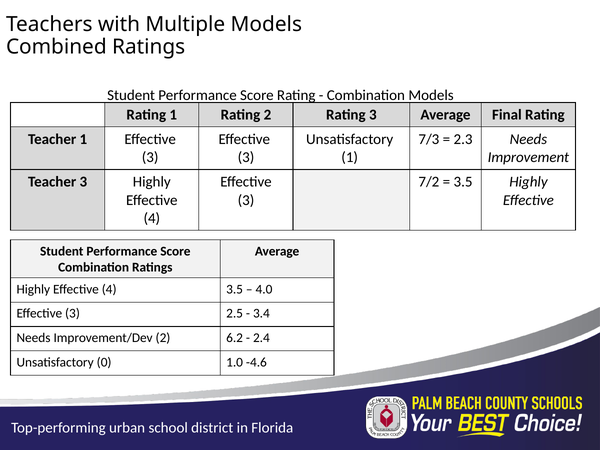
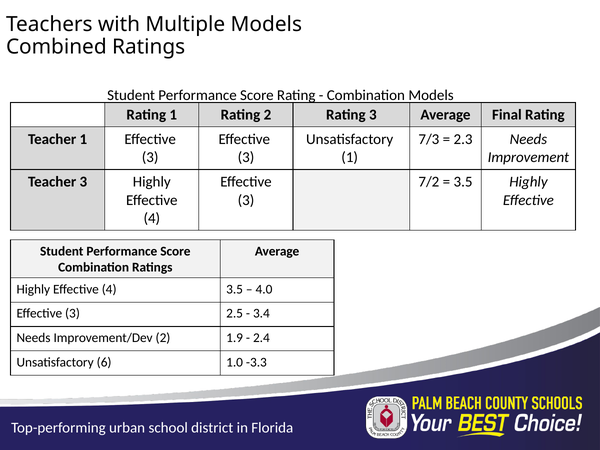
6.2: 6.2 -> 1.9
0: 0 -> 6
-4.6: -4.6 -> -3.3
